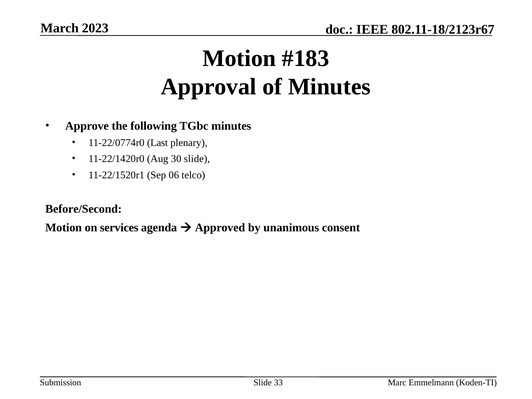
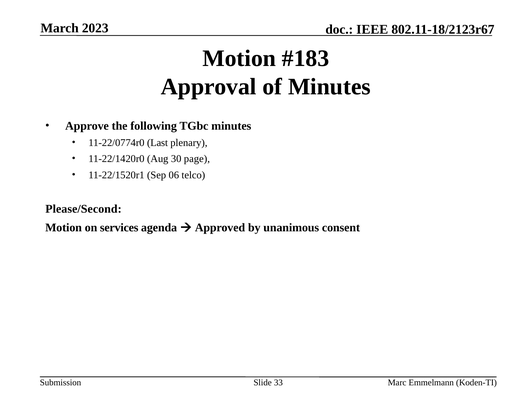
30 slide: slide -> page
Before/Second: Before/Second -> Please/Second
